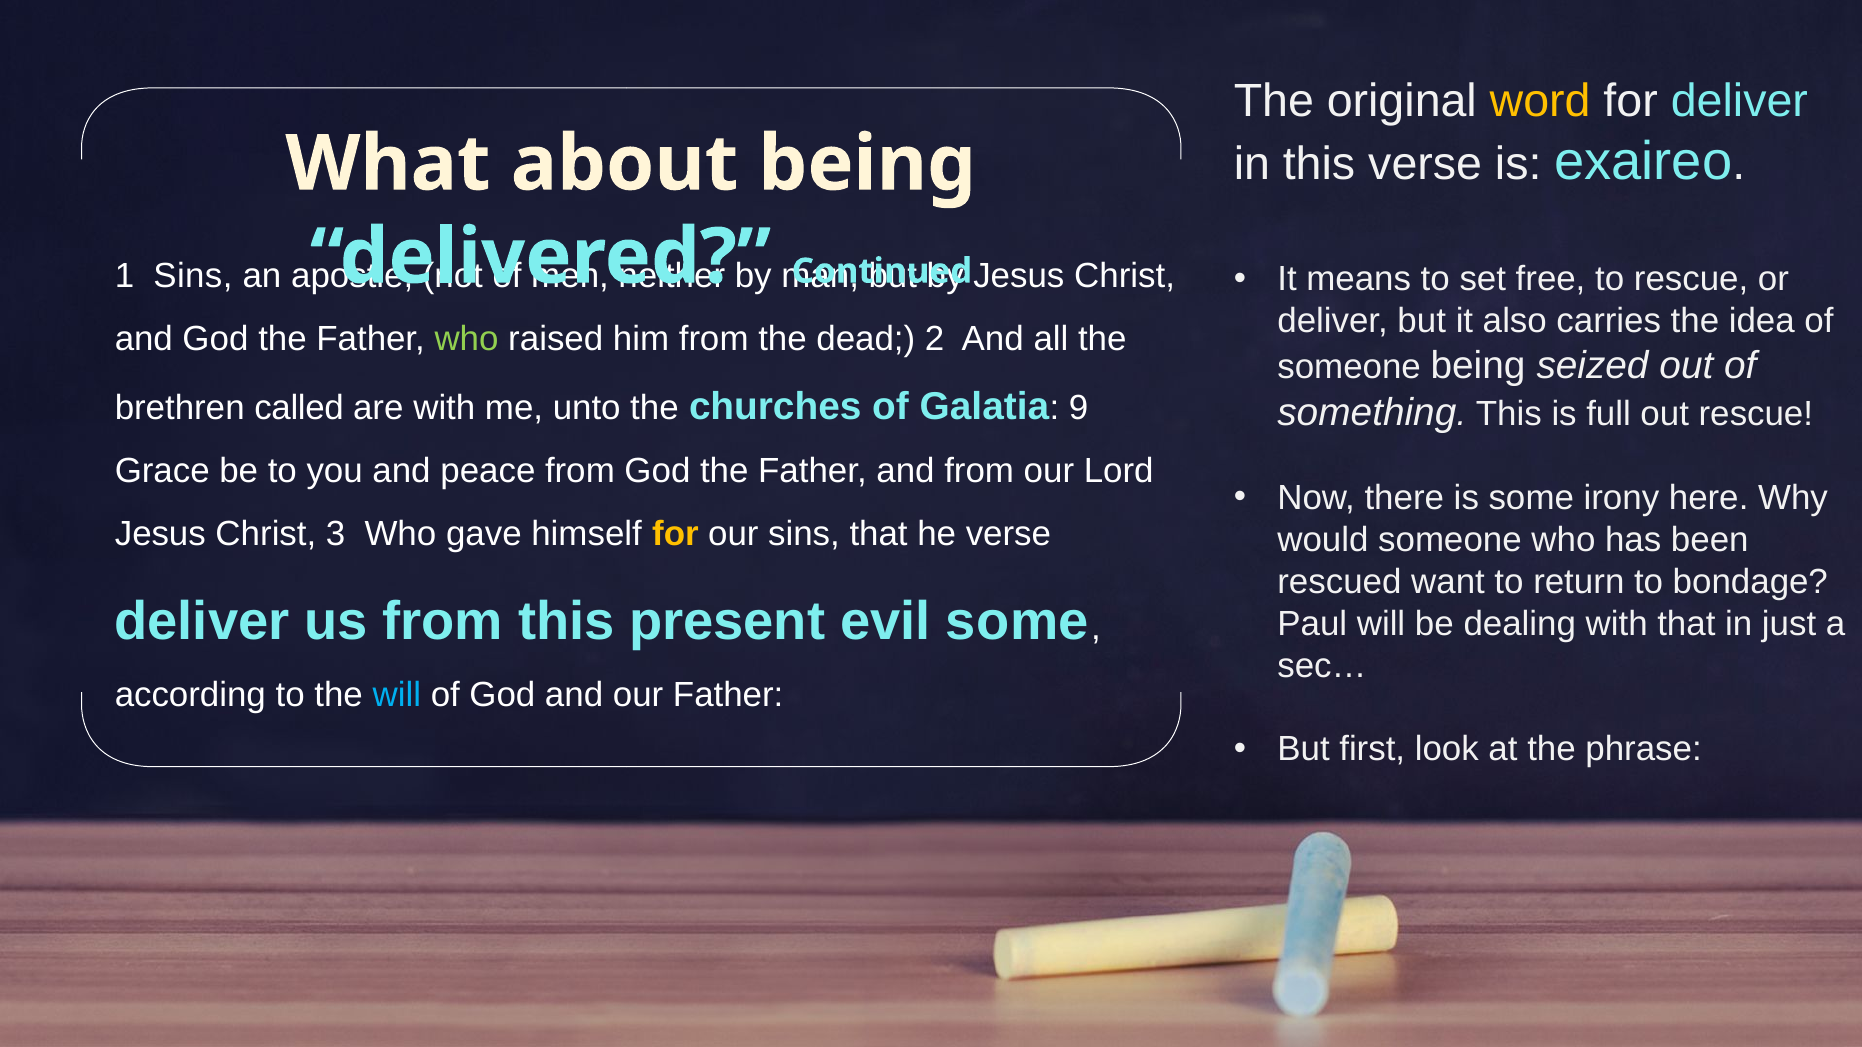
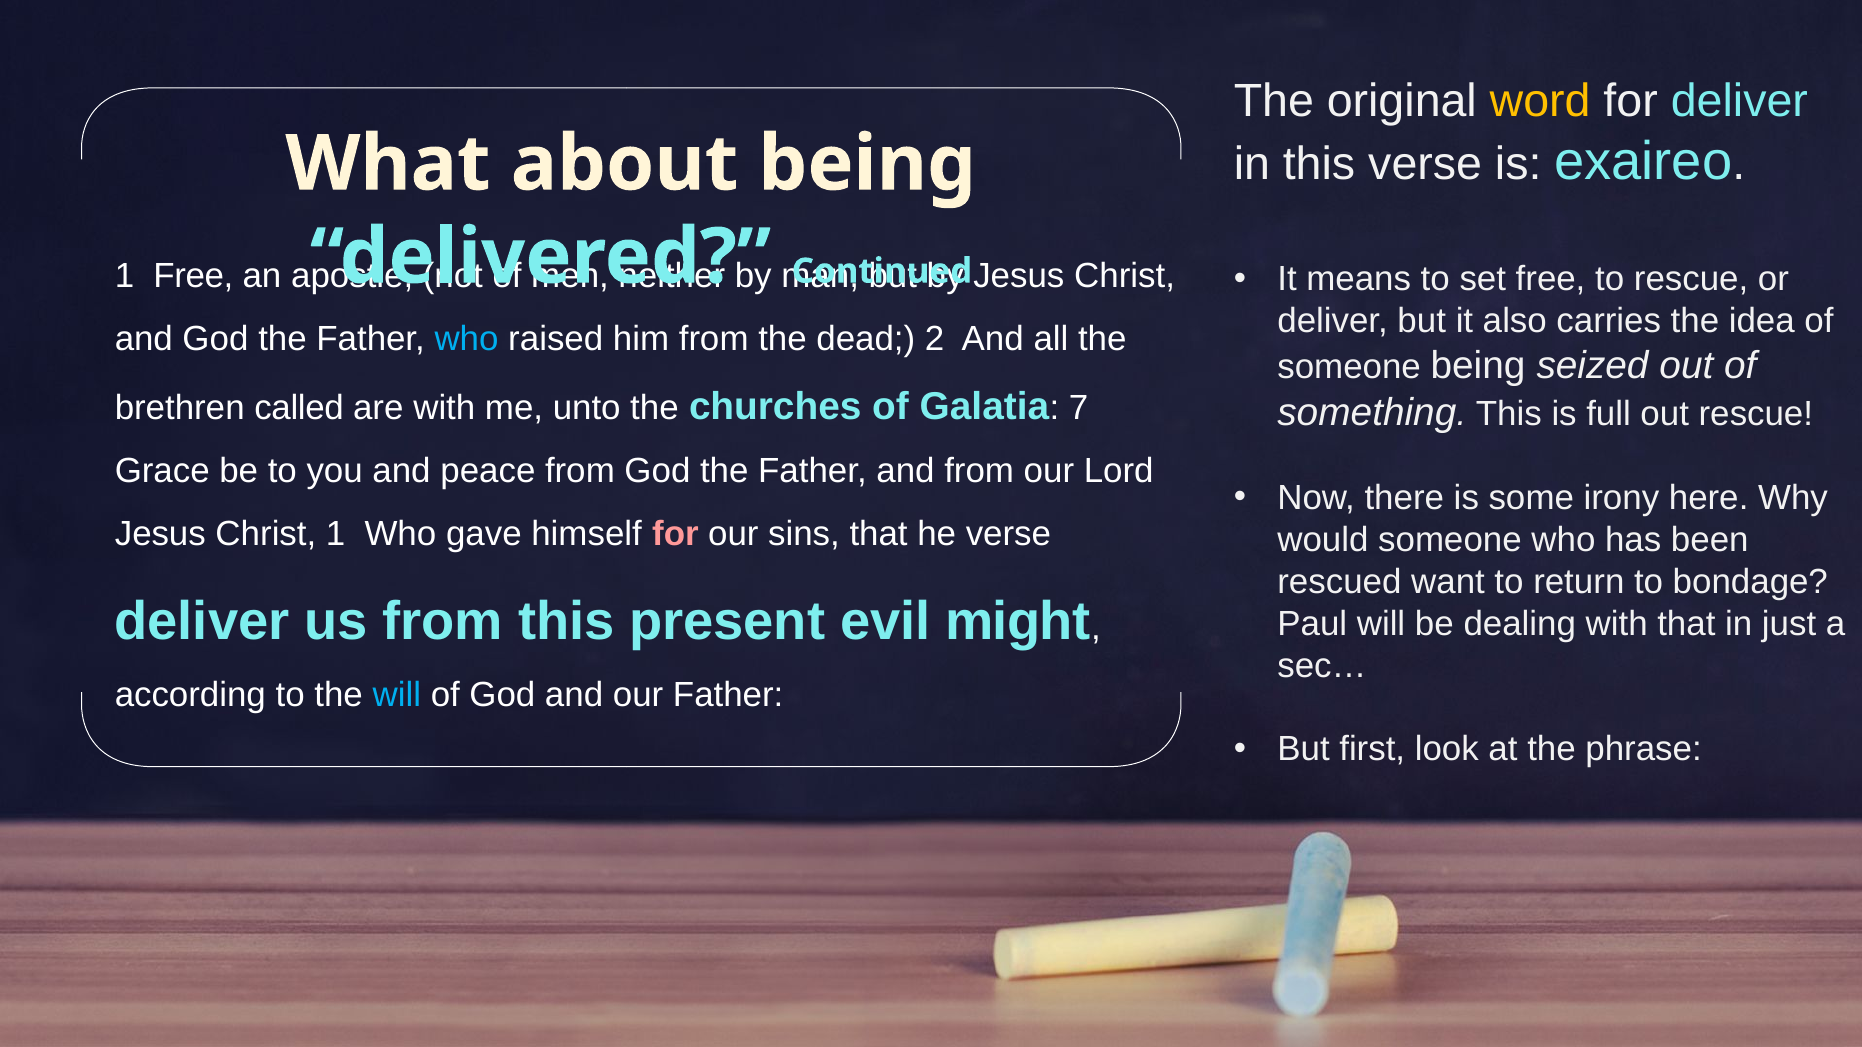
1 Sins: Sins -> Free
who at (467, 339) colour: light green -> light blue
9: 9 -> 7
Christ 3: 3 -> 1
for at (675, 534) colour: yellow -> pink
evil some: some -> might
